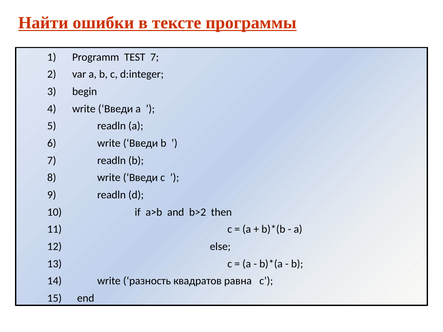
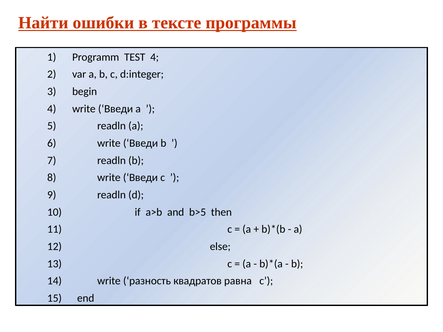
TEST 7: 7 -> 4
b>2: b>2 -> b>5
